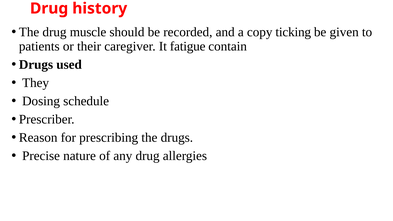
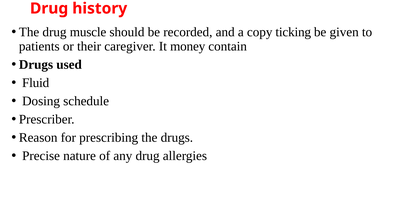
fatigue: fatigue -> money
They: They -> Fluid
